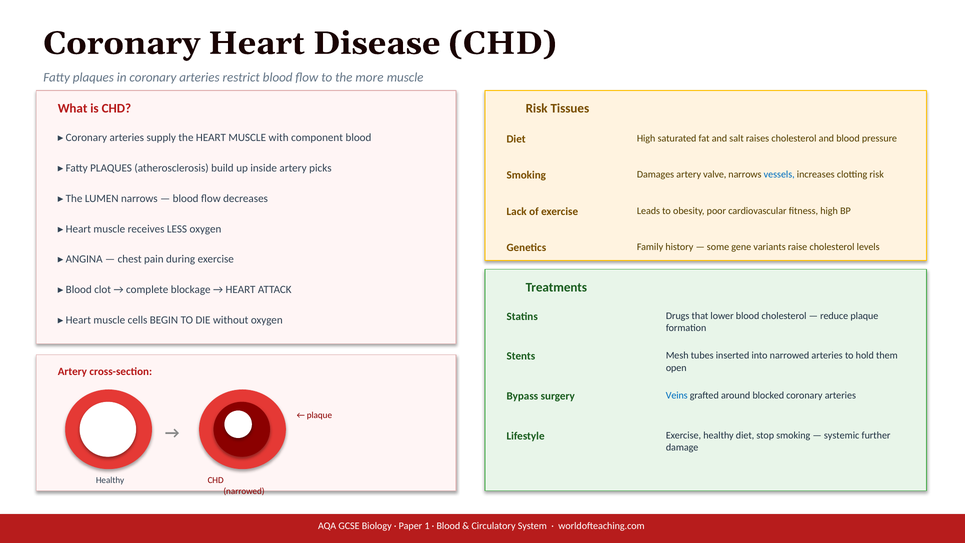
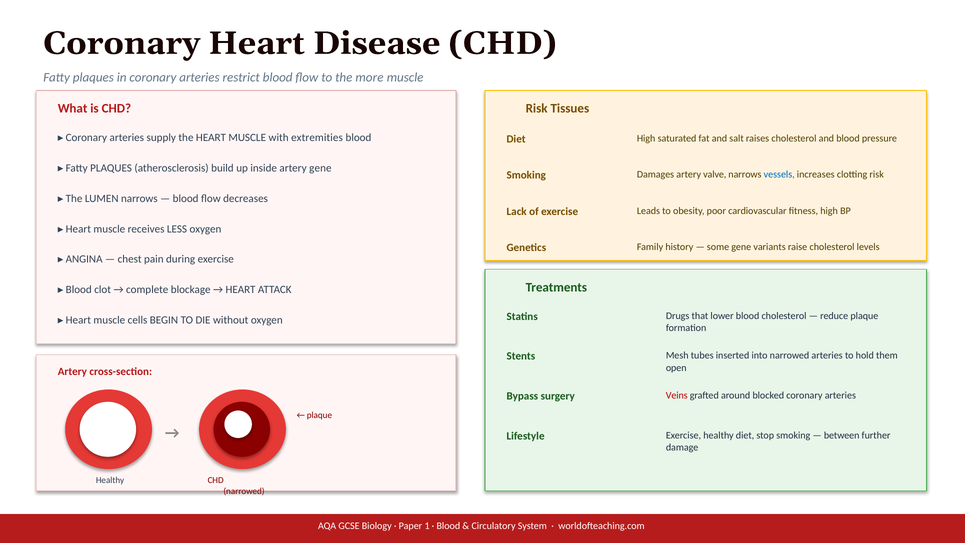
component: component -> extremities
artery picks: picks -> gene
Veins colour: blue -> red
systemic: systemic -> between
